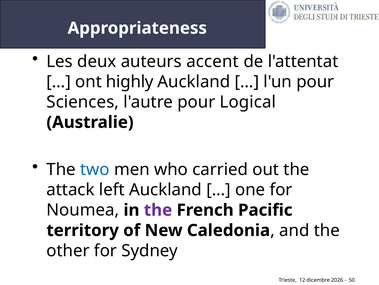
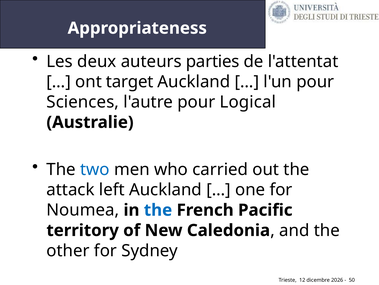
accent: accent -> parties
highly: highly -> target
the at (158, 210) colour: purple -> blue
